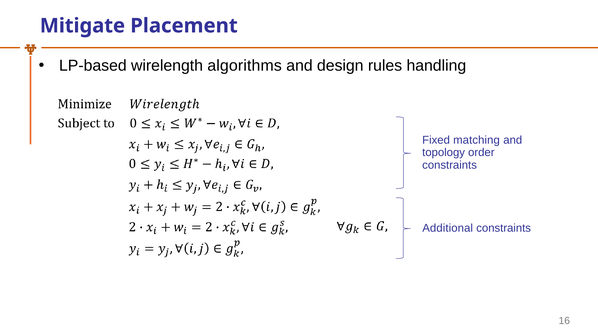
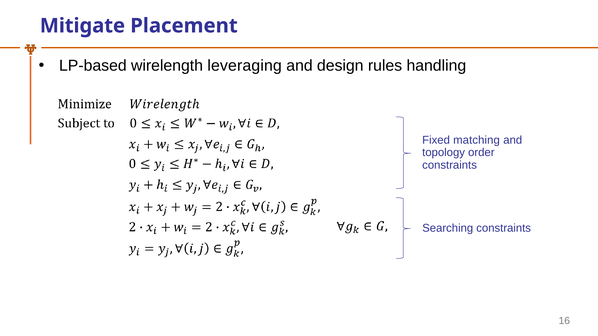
algorithms: algorithms -> leveraging
Additional: Additional -> Searching
